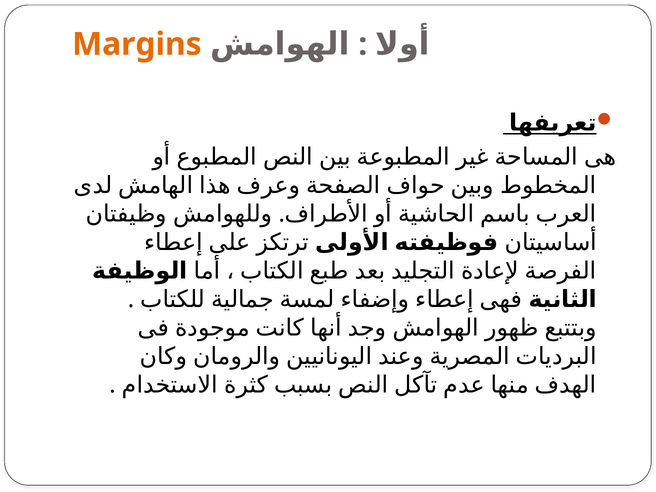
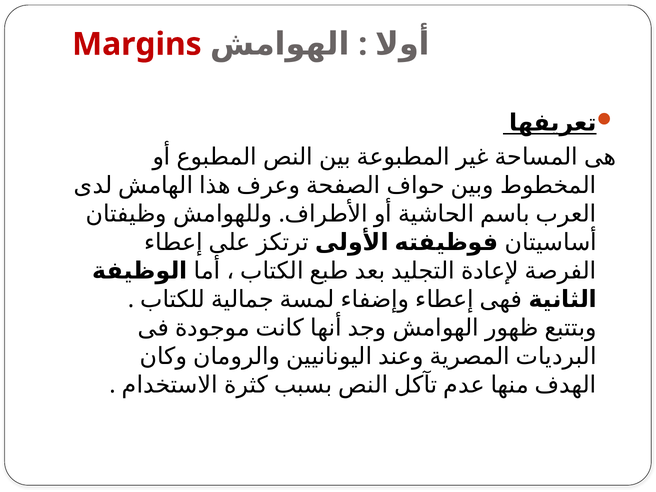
Margins colour: orange -> red
